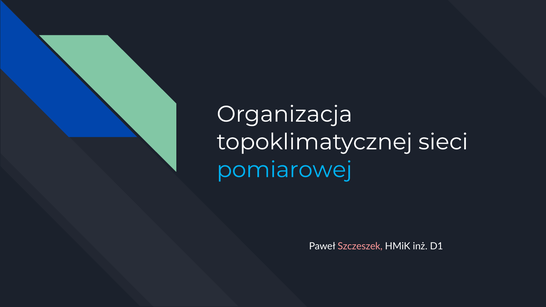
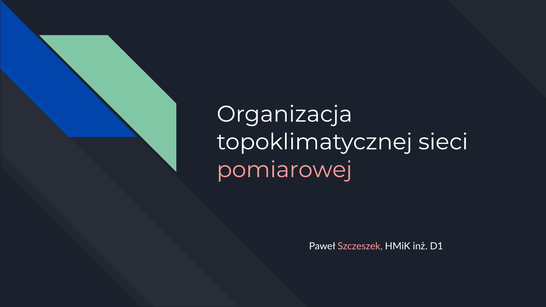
pomiarowej colour: light blue -> pink
